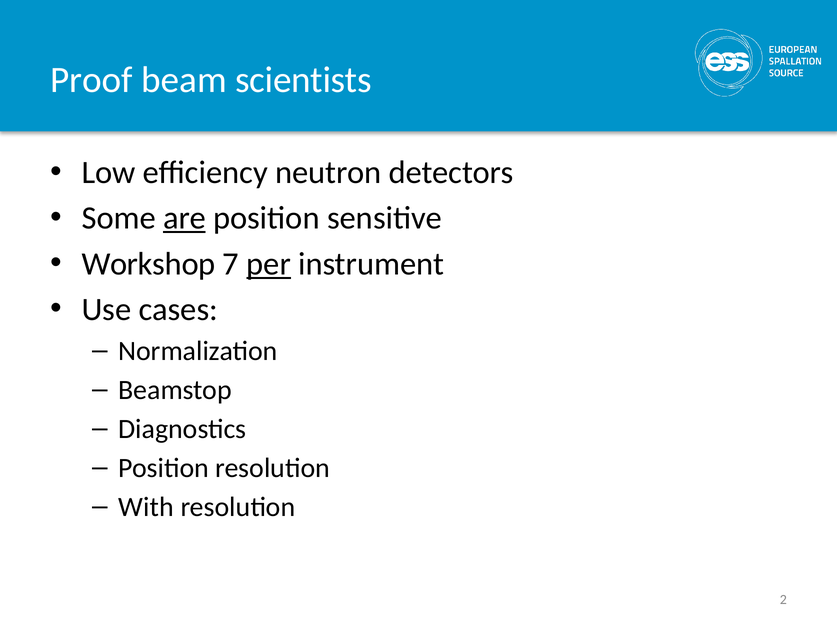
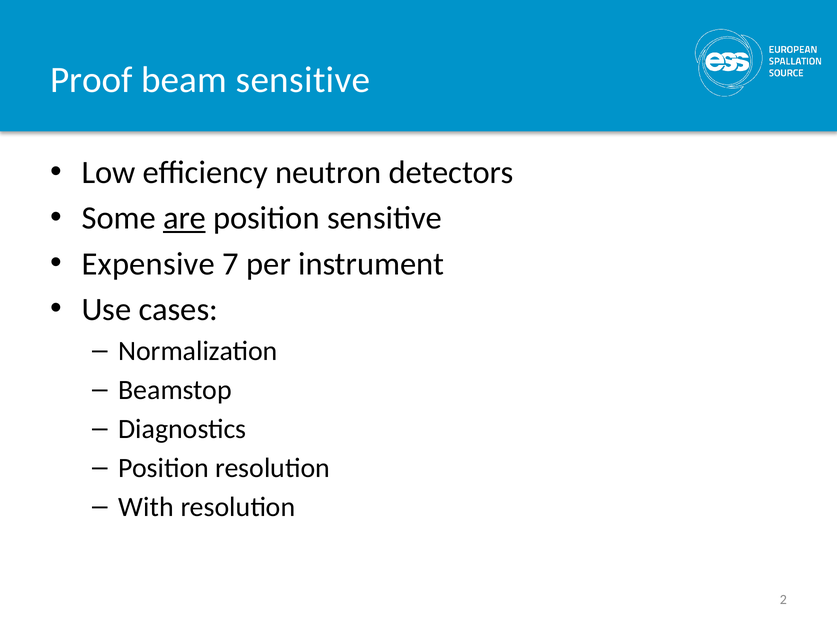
beam scientists: scientists -> sensitive
Workshop: Workshop -> Expensive
per underline: present -> none
